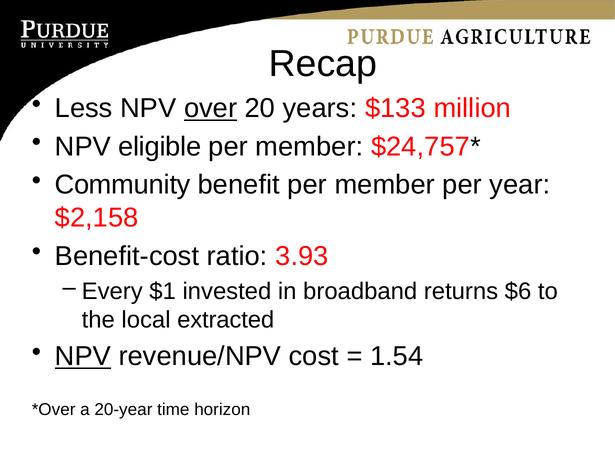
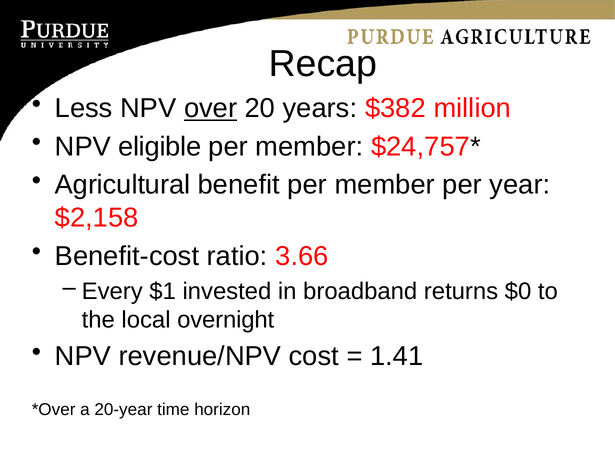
$133: $133 -> $382
Community: Community -> Agricultural
3.93: 3.93 -> 3.66
$6: $6 -> $0
extracted: extracted -> overnight
NPV at (83, 357) underline: present -> none
1.54: 1.54 -> 1.41
